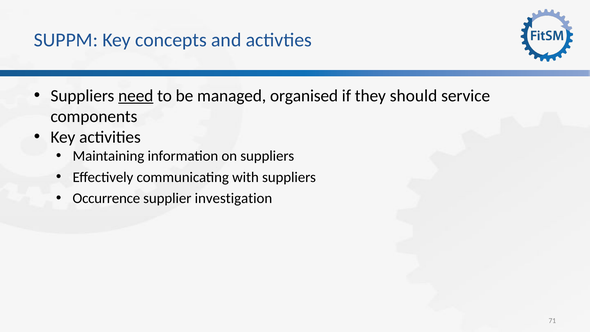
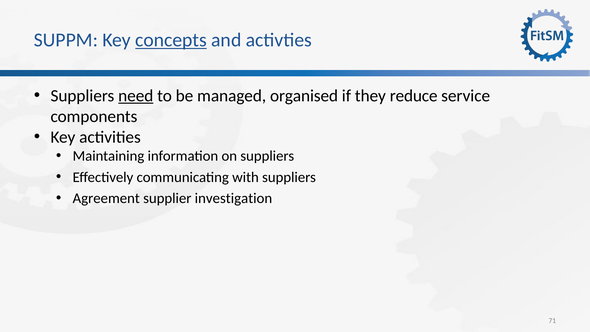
concepts underline: none -> present
should: should -> reduce
Occurrence: Occurrence -> Agreement
